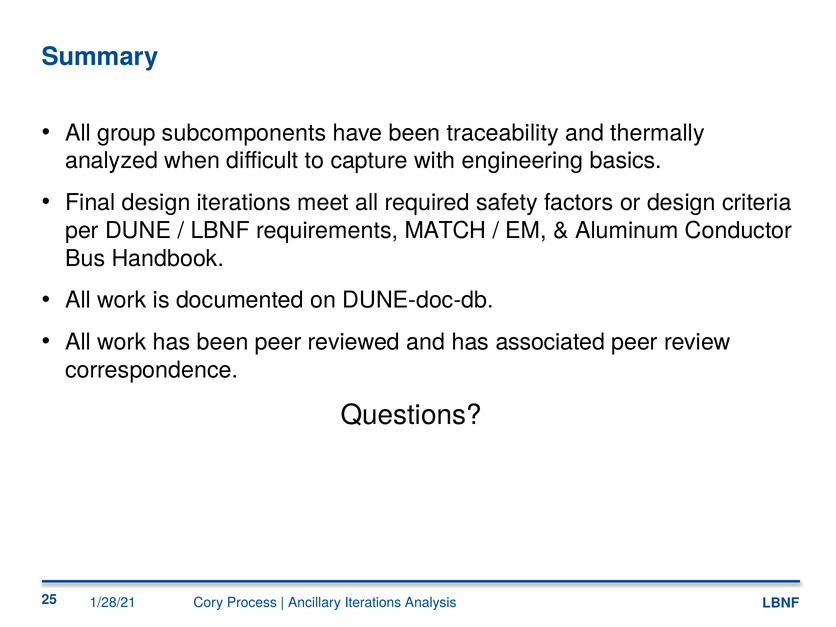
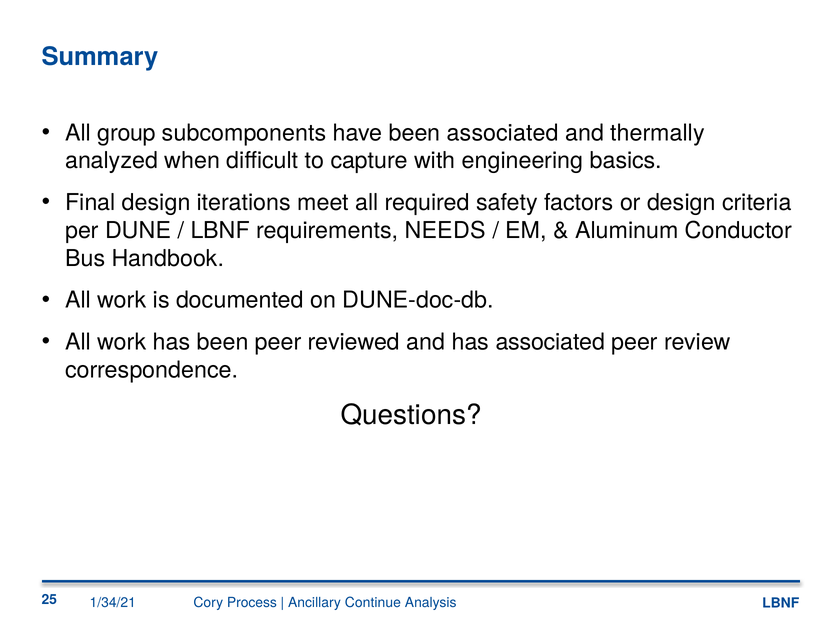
been traceability: traceability -> associated
MATCH: MATCH -> NEEDS
1/28/21: 1/28/21 -> 1/34/21
Ancillary Iterations: Iterations -> Continue
